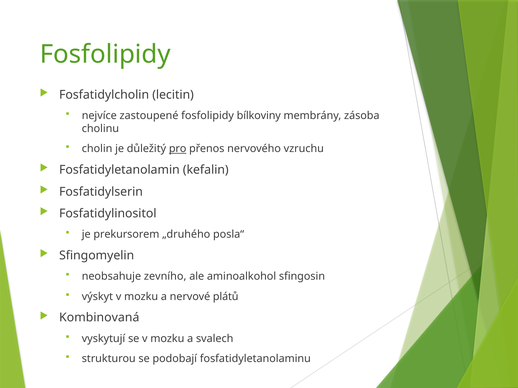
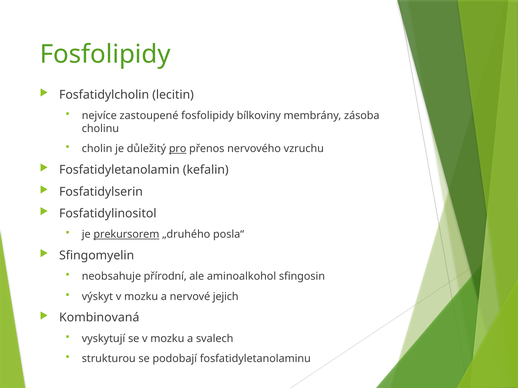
prekursorem underline: none -> present
zevního: zevního -> přírodní
plátů: plátů -> jejich
